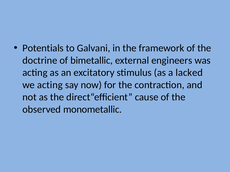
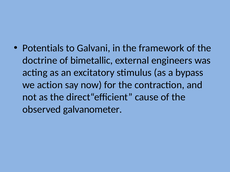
lacked: lacked -> bypass
we acting: acting -> action
monometallic: monometallic -> galvanometer
